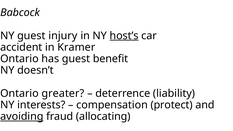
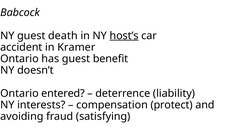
injury: injury -> death
greater: greater -> entered
avoiding underline: present -> none
allocating: allocating -> satisfying
